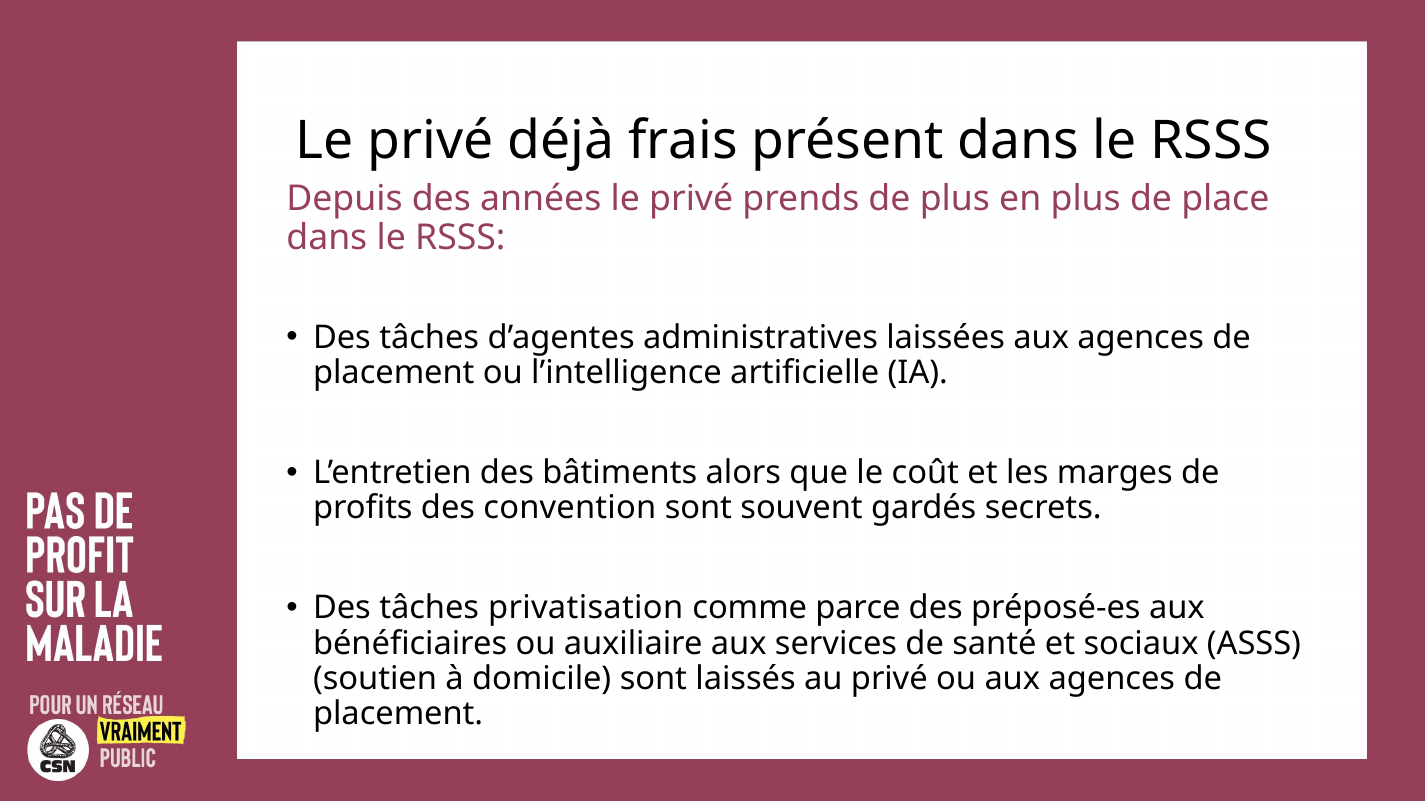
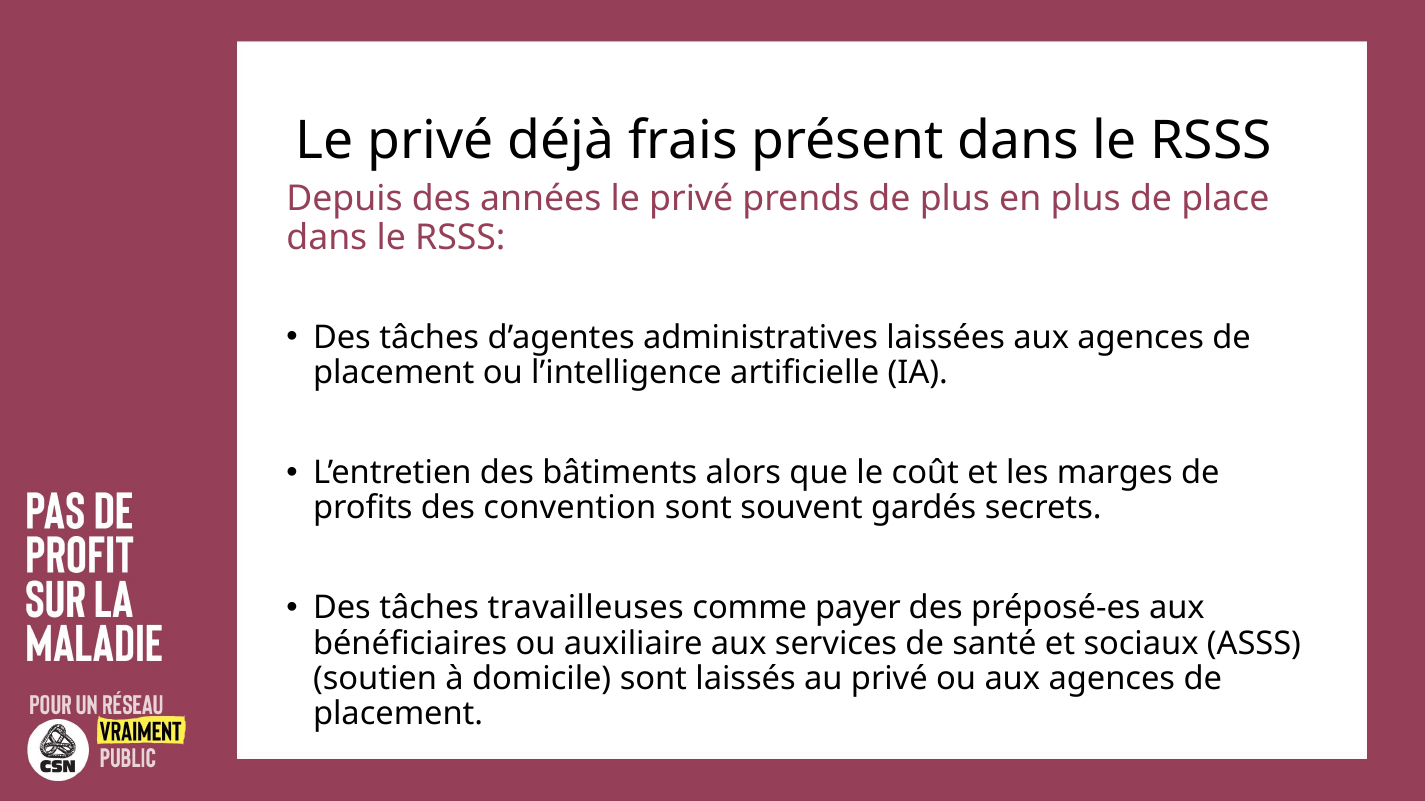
privatisation: privatisation -> travailleuses
parce: parce -> payer
